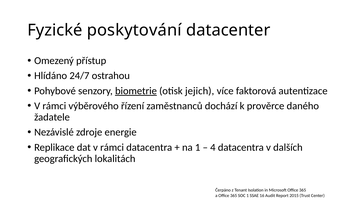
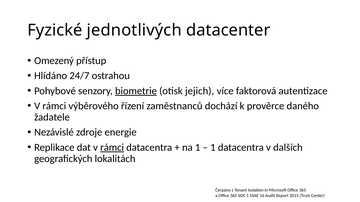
poskytování: poskytování -> jednotlivých
rámci at (112, 148) underline: none -> present
4 at (213, 148): 4 -> 1
